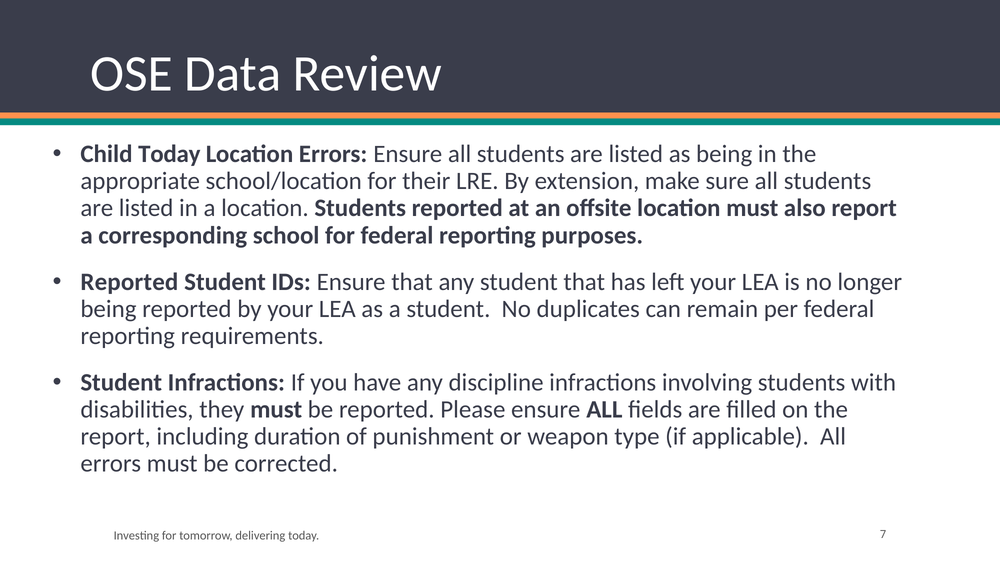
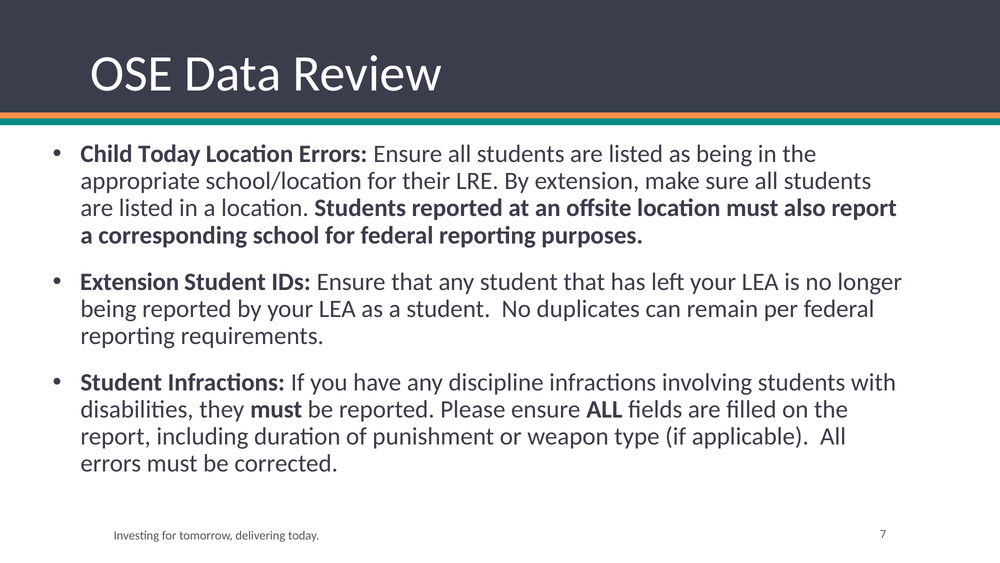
Reported at (129, 282): Reported -> Extension
